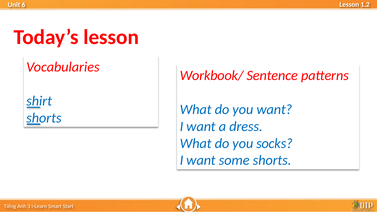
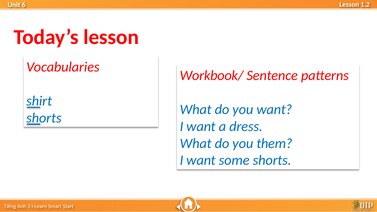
socks: socks -> them
